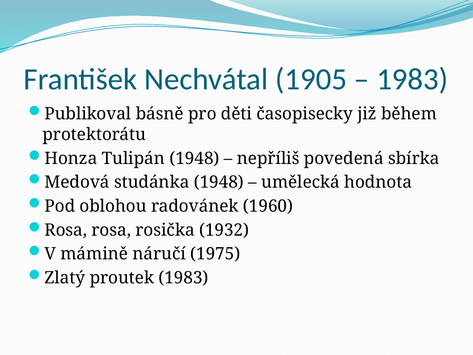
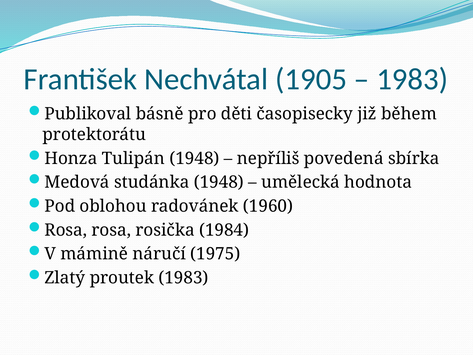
1932: 1932 -> 1984
